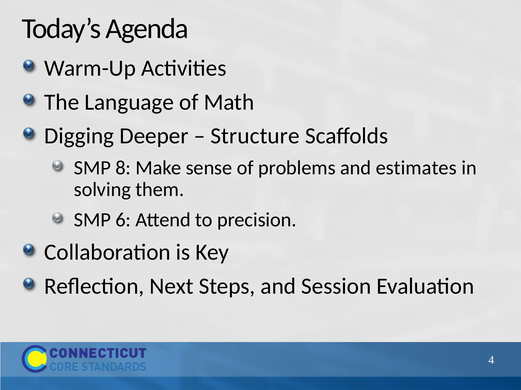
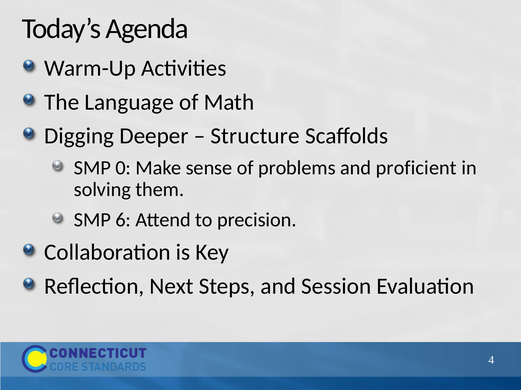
8: 8 -> 0
estimates: estimates -> proficient
